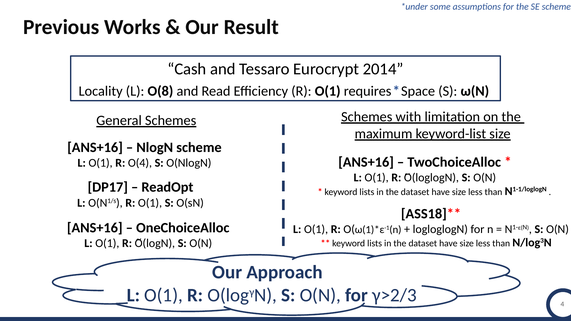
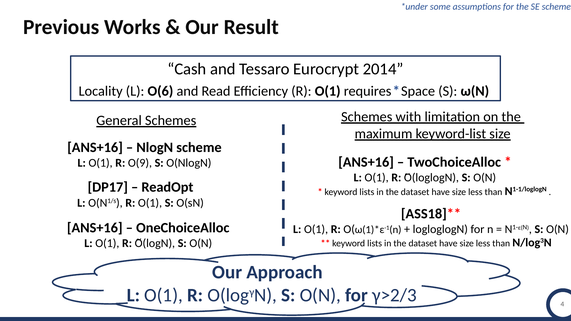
O(8: O(8 -> O(6
O(4: O(4 -> O(9
